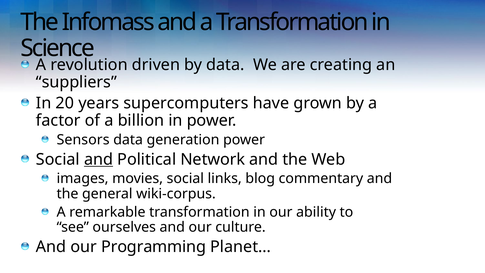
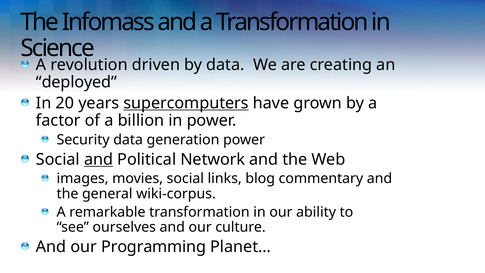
suppliers: suppliers -> deployed
supercomputers underline: none -> present
Sensors: Sensors -> Security
